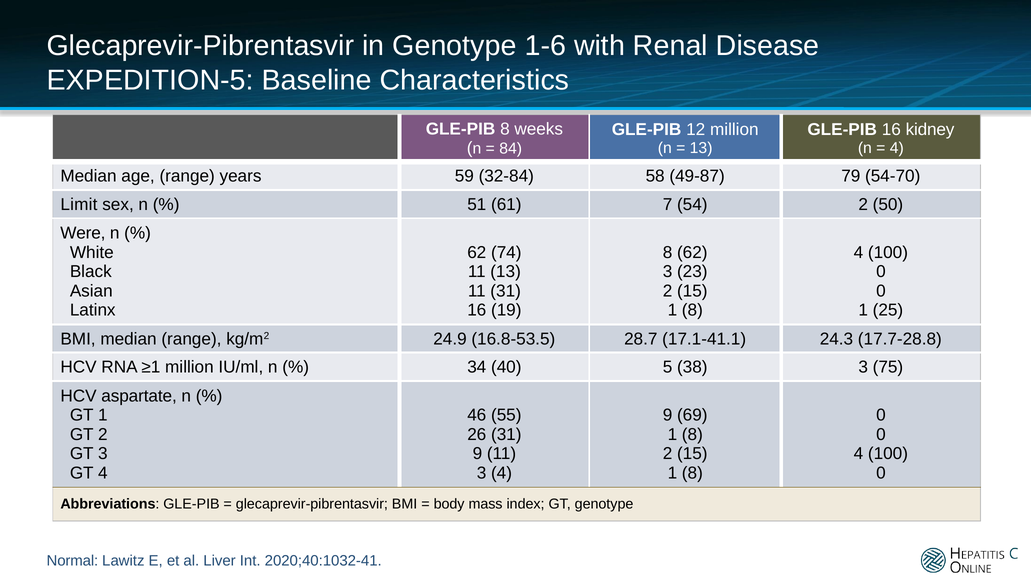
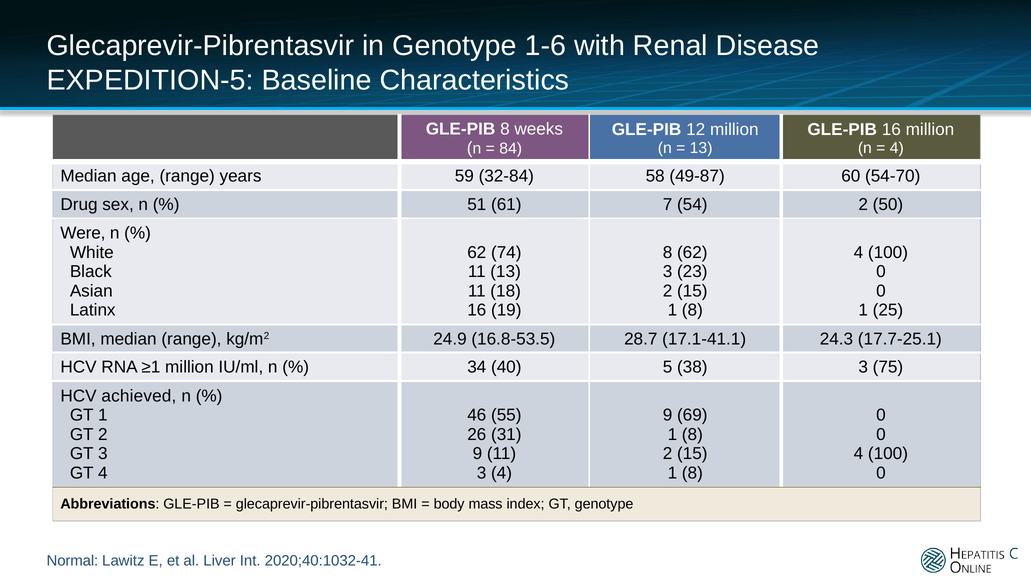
16 kidney: kidney -> million
79: 79 -> 60
Limit: Limit -> Drug
11 31: 31 -> 18
17.7-28.8: 17.7-28.8 -> 17.7-25.1
aspartate: aspartate -> achieved
